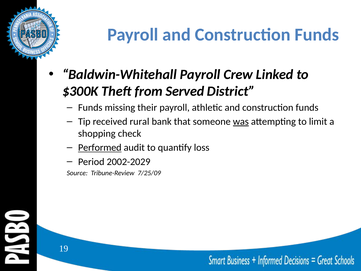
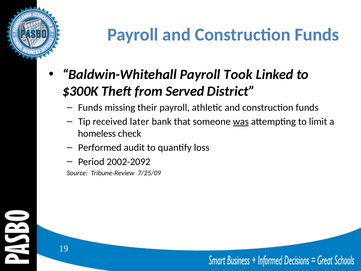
Crew: Crew -> Took
rural: rural -> later
shopping: shopping -> homeless
Performed underline: present -> none
2002-2029: 2002-2029 -> 2002-2092
